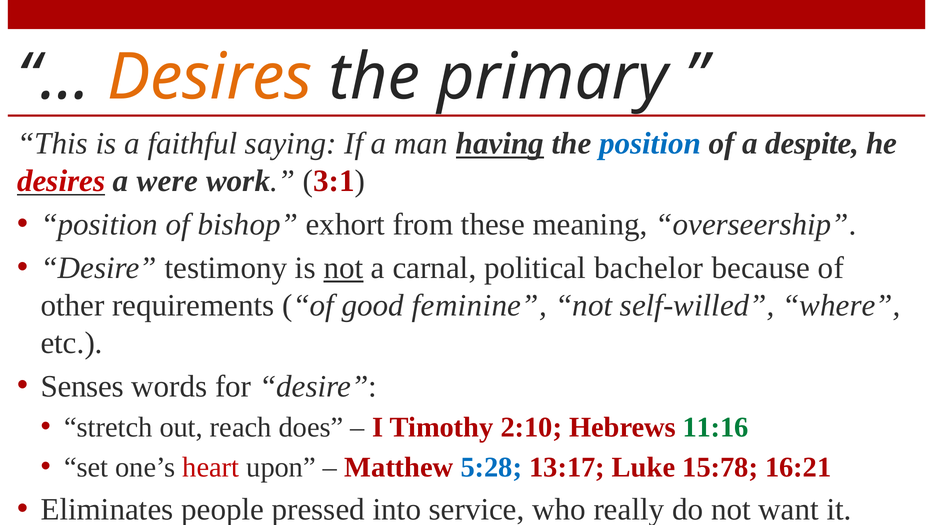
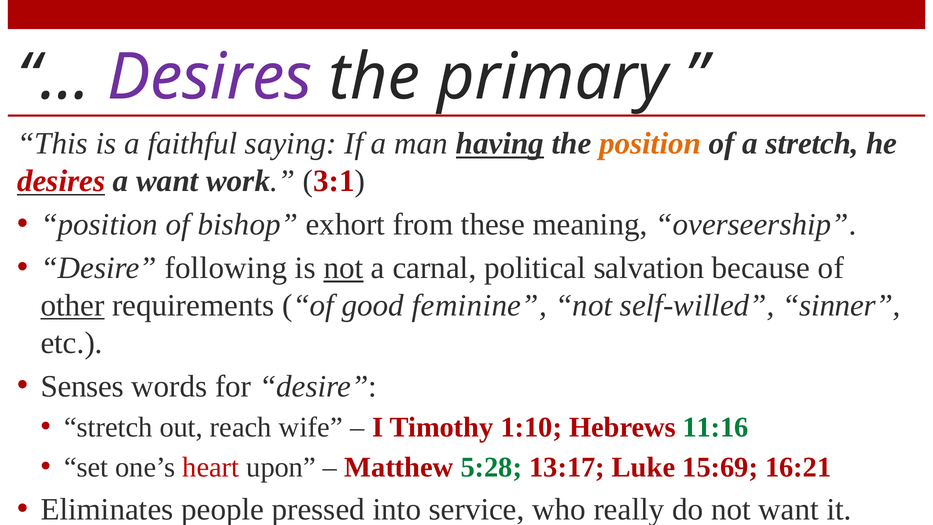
Desires at (210, 77) colour: orange -> purple
position at (650, 144) colour: blue -> orange
a despite: despite -> stretch
a were: were -> want
testimony: testimony -> following
bachelor: bachelor -> salvation
other underline: none -> present
where: where -> sinner
does: does -> wife
2:10: 2:10 -> 1:10
5:28 colour: blue -> green
15:78: 15:78 -> 15:69
